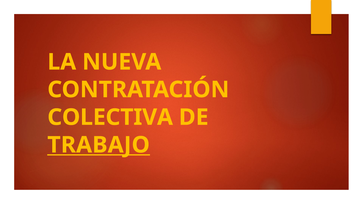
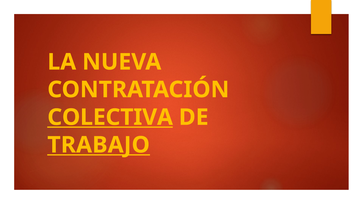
COLECTIVA underline: none -> present
